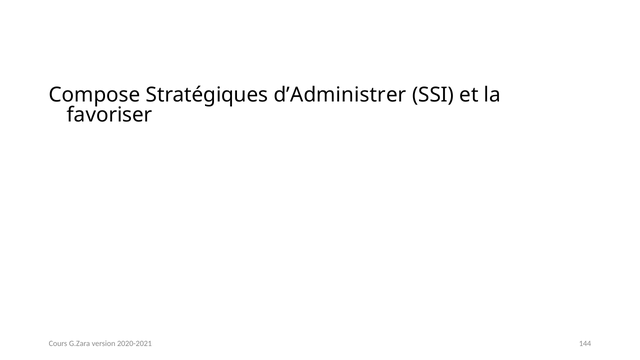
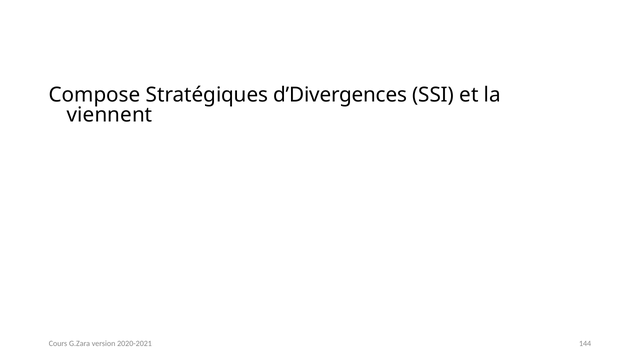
d’Administrer: d’Administrer -> d’Divergences
favoriser: favoriser -> viennent
